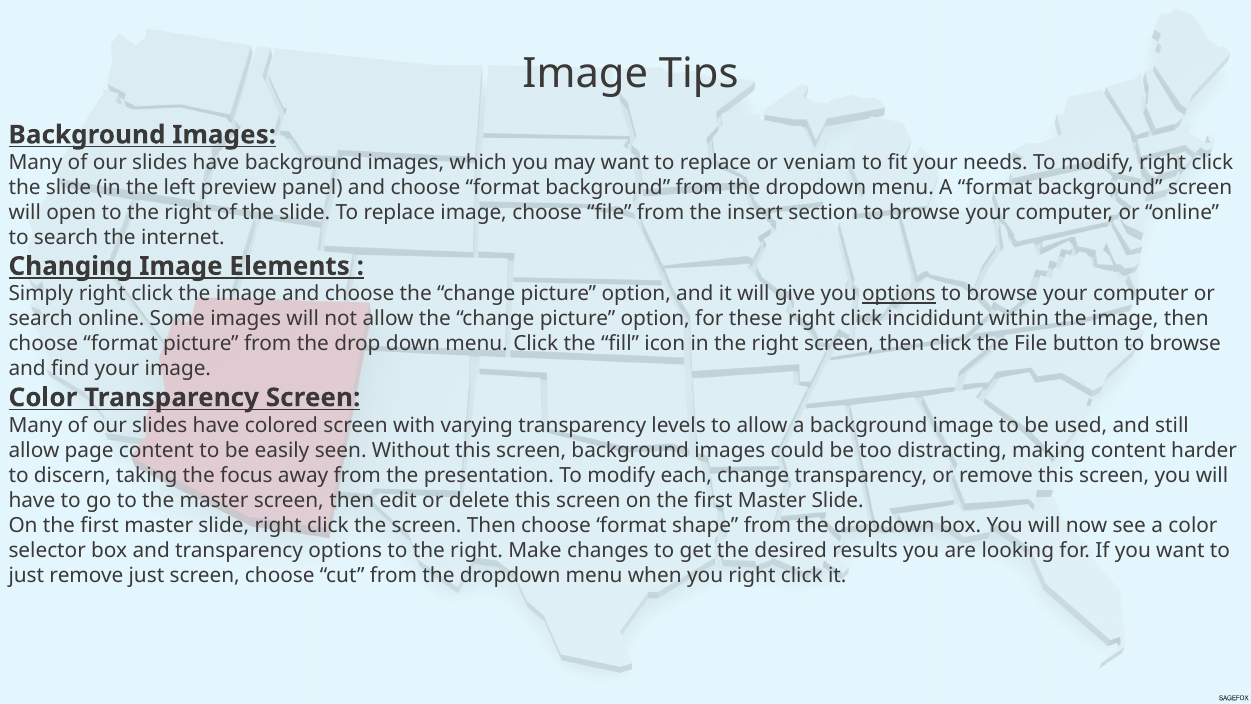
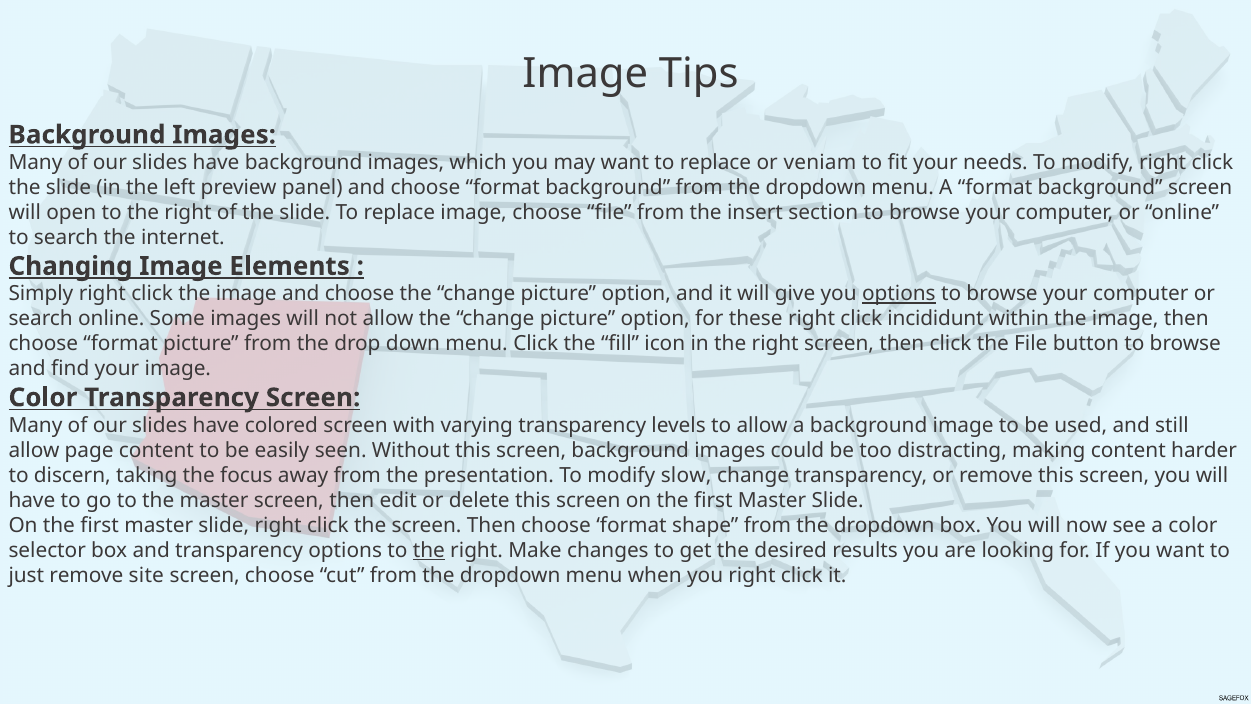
each: each -> slow
the at (429, 550) underline: none -> present
remove just: just -> site
